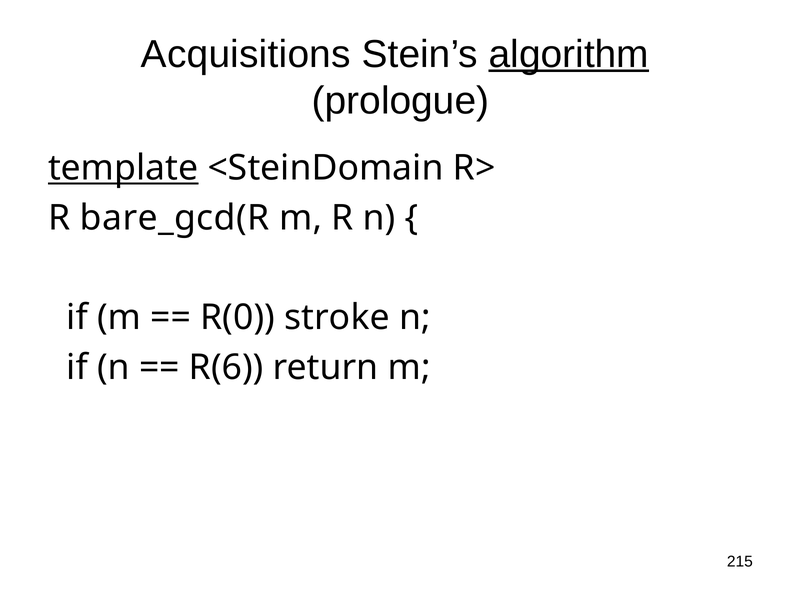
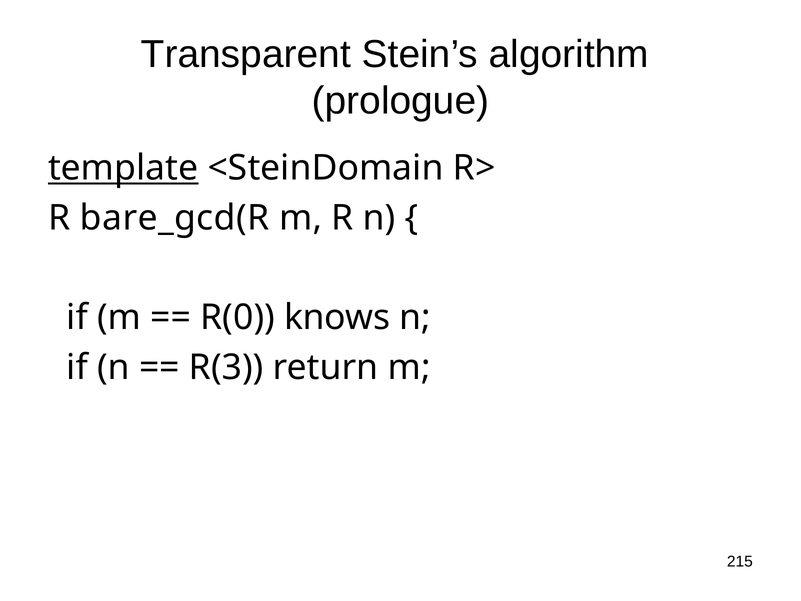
Acquisitions: Acquisitions -> Transparent
algorithm underline: present -> none
stroke: stroke -> knows
R(6: R(6 -> R(3
